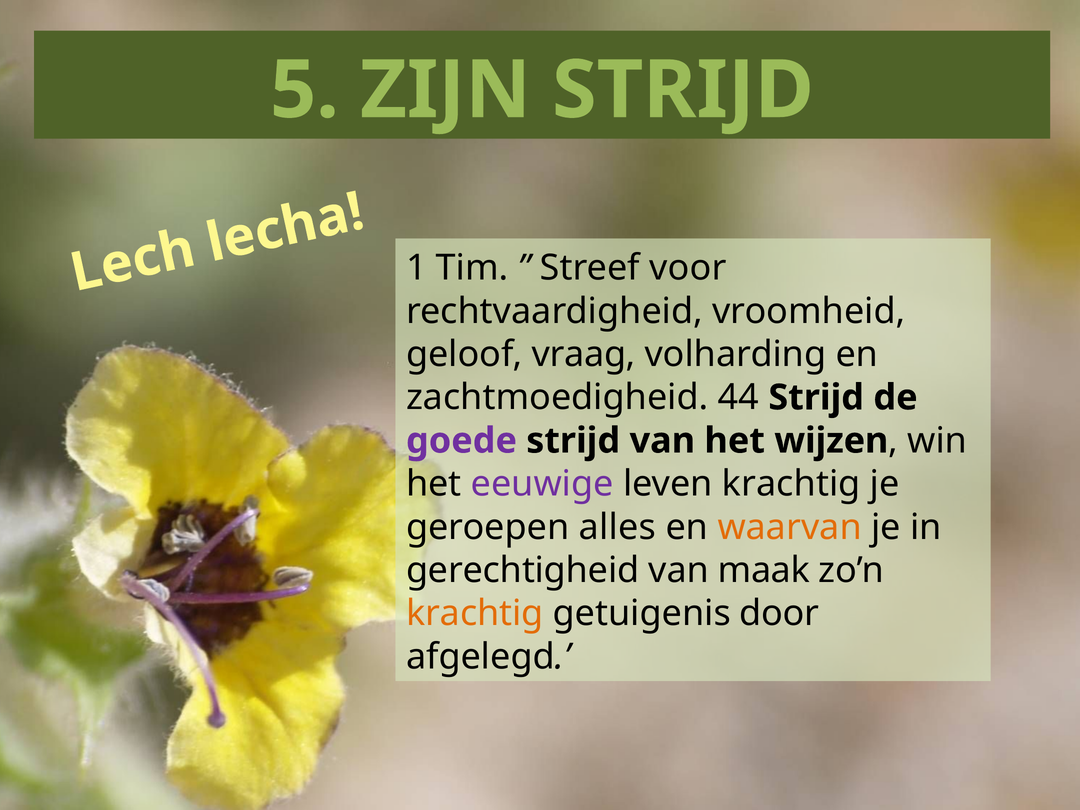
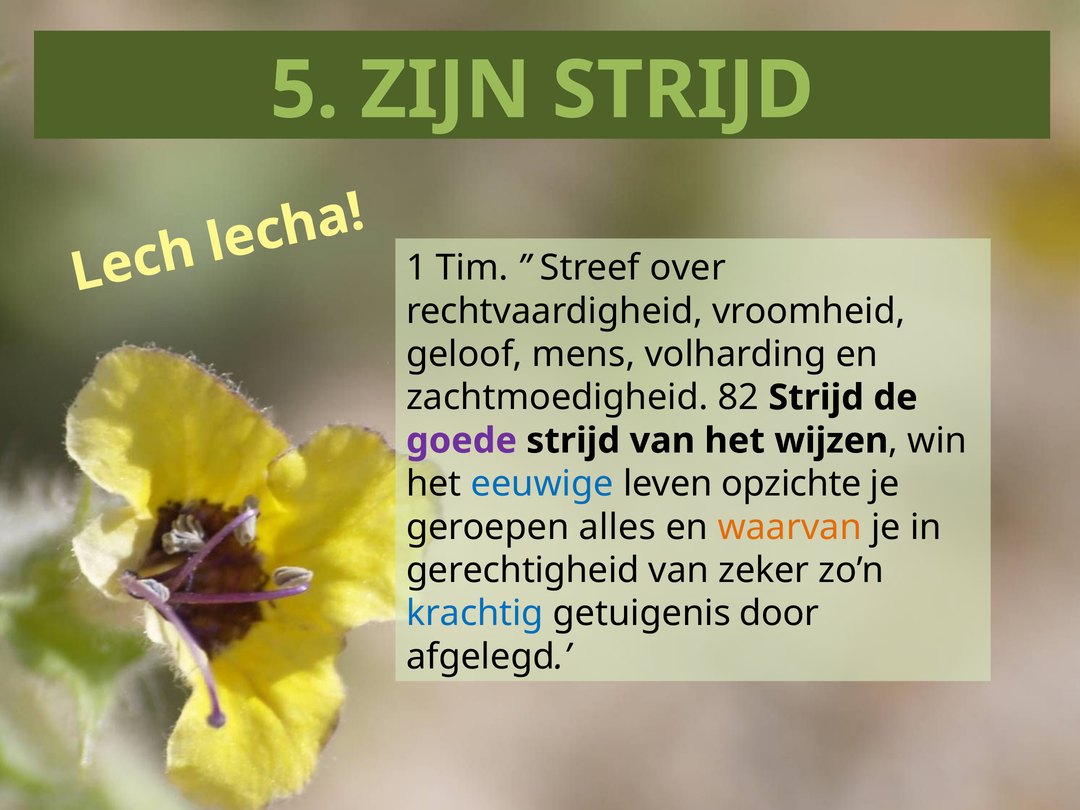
voor: voor -> over
vraag: vraag -> mens
44: 44 -> 82
eeuwige colour: purple -> blue
leven krachtig: krachtig -> opzichte
maak: maak -> zeker
krachtig at (475, 614) colour: orange -> blue
